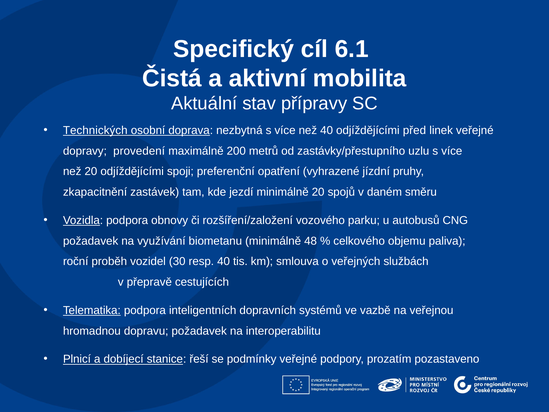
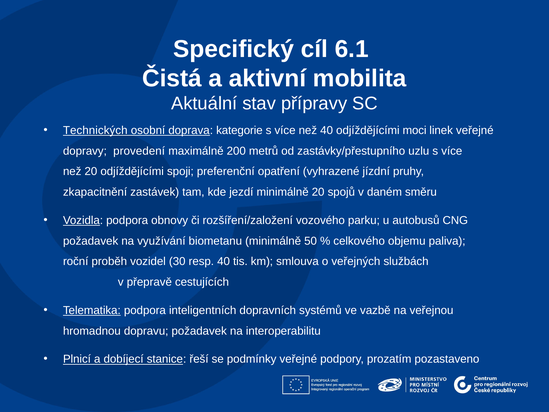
nezbytná: nezbytná -> kategorie
před: před -> moci
48: 48 -> 50
